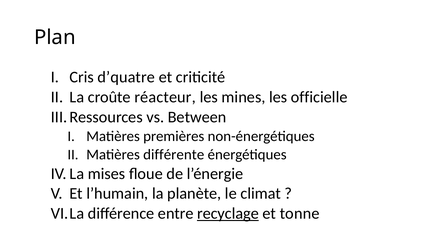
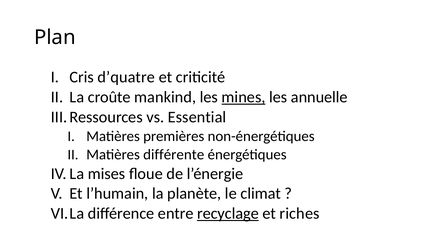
réacteur: réacteur -> mankind
mines underline: none -> present
officielle: officielle -> annuelle
Between: Between -> Essential
tonne: tonne -> riches
